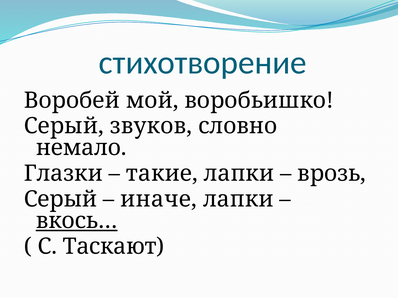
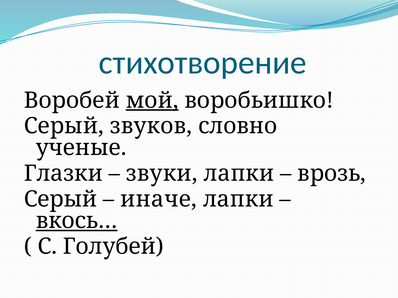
мой underline: none -> present
немало: немало -> ученые
такие: такие -> звуки
Таскают: Таскают -> Голубей
